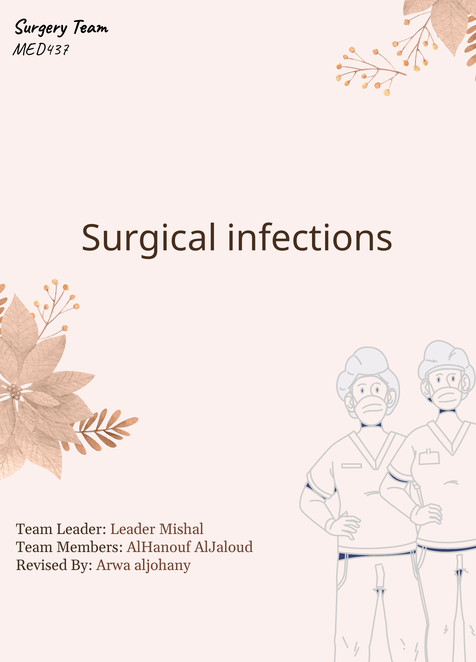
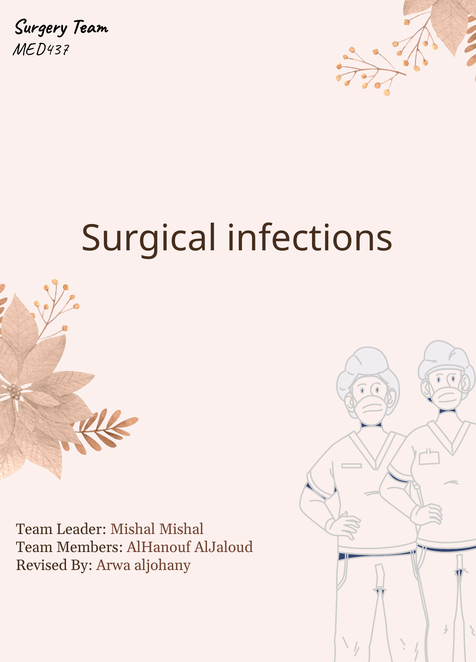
Leader Leader: Leader -> Mishal
